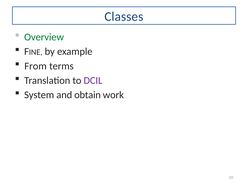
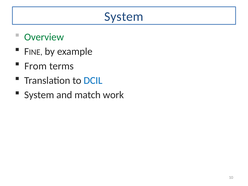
Classes at (124, 16): Classes -> System
DCIL colour: purple -> blue
obtain: obtain -> match
